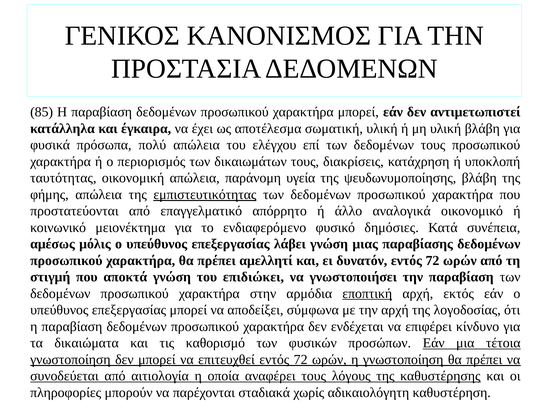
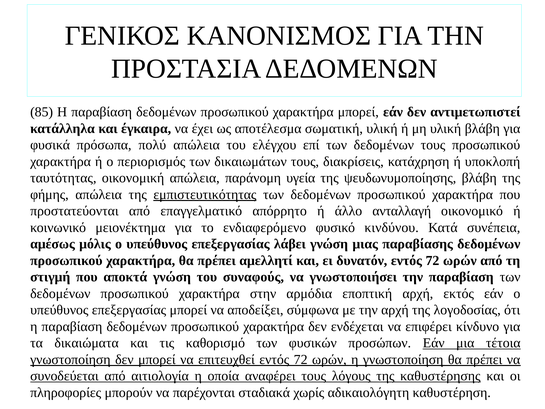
αναλογικά: αναλογικά -> ανταλλαγή
δημόσιες: δημόσιες -> κινδύνου
επιδιώκει: επιδιώκει -> συναφούς
εποπτική underline: present -> none
